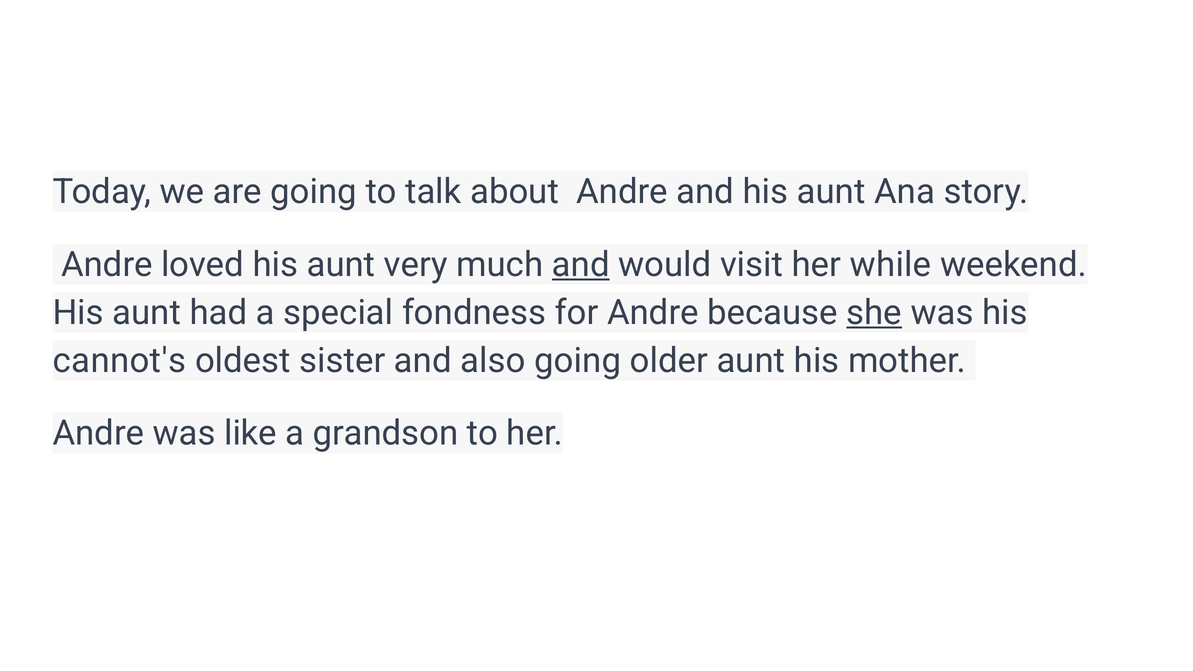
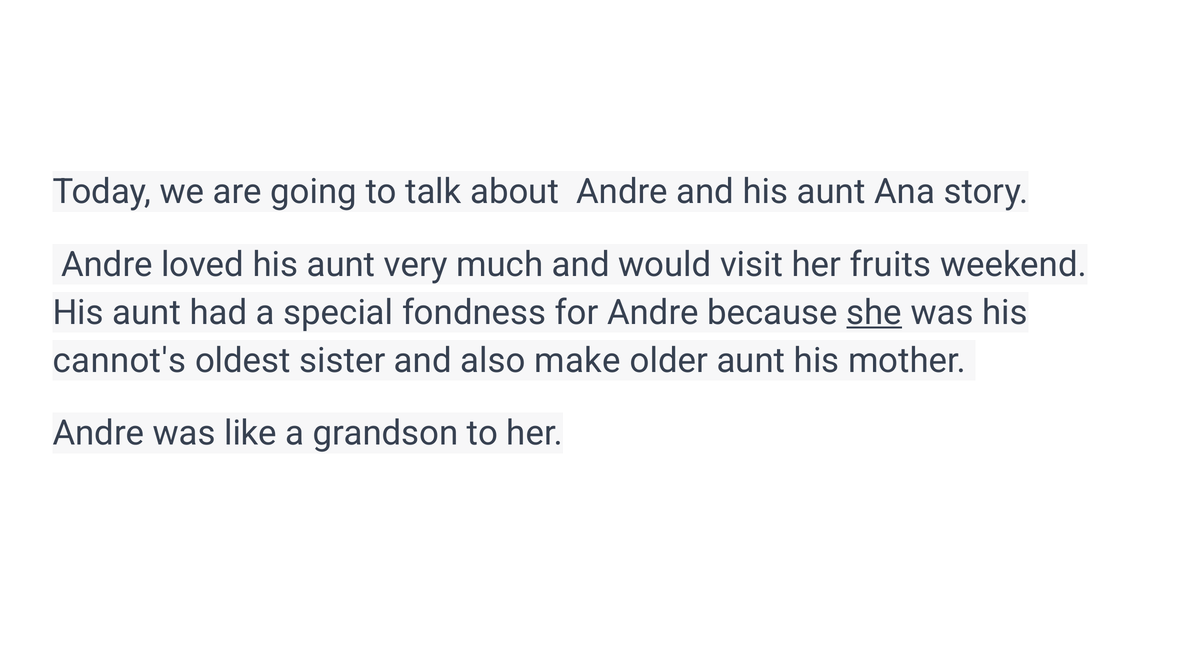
and at (581, 265) underline: present -> none
while: while -> fruits
also going: going -> make
